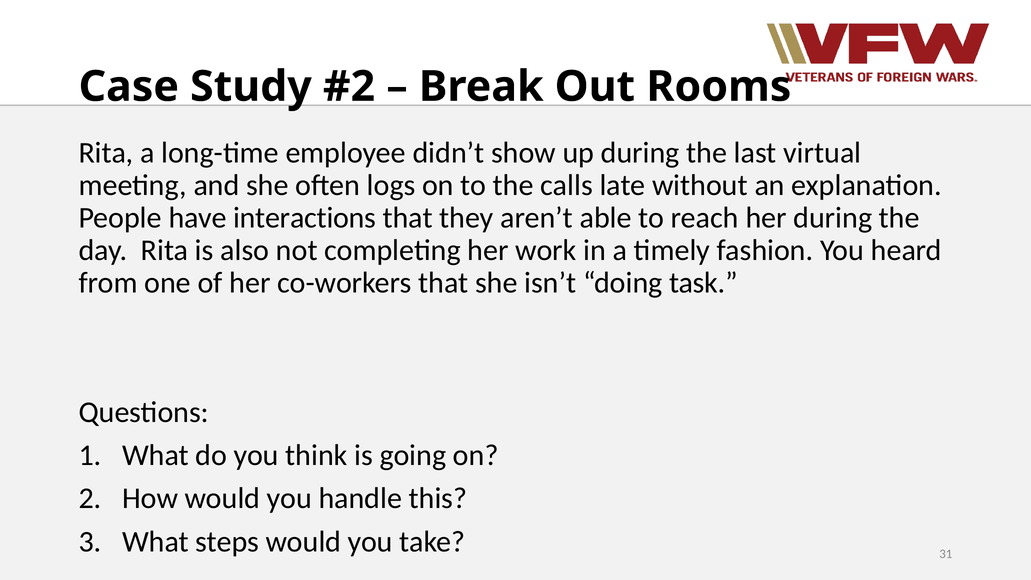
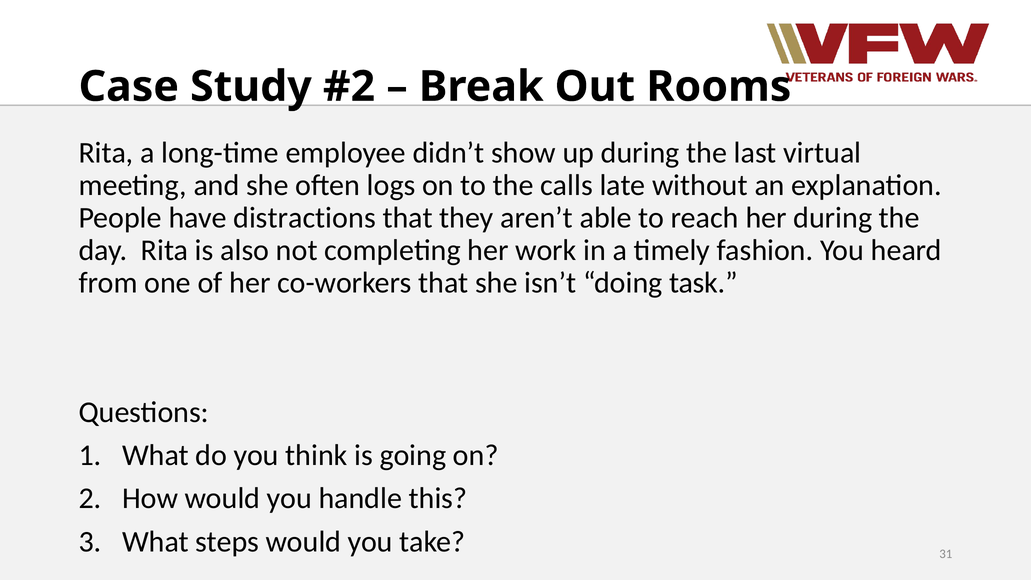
interactions: interactions -> distractions
